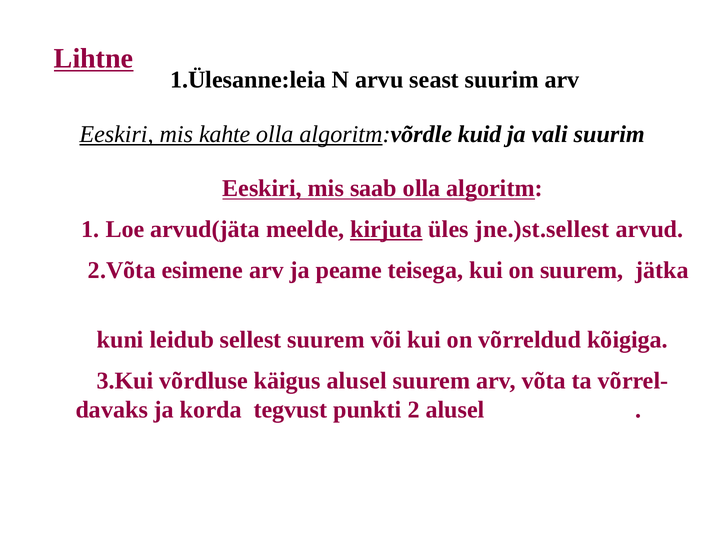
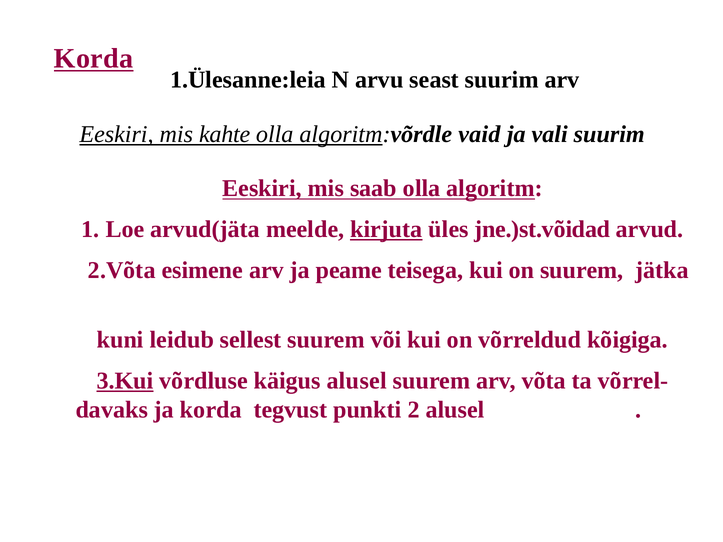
Lihtne at (94, 59): Lihtne -> Korda
kuid: kuid -> vaid
jne.)st.sellest: jne.)st.sellest -> jne.)st.võidad
3.Kui underline: none -> present
